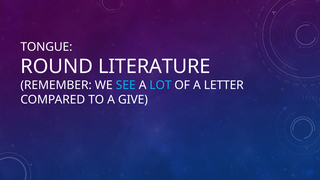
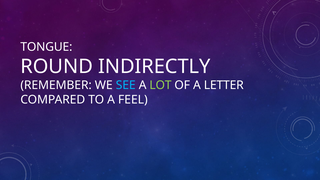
LITERATURE: LITERATURE -> INDIRECTLY
LOT colour: light blue -> light green
GIVE: GIVE -> FEEL
